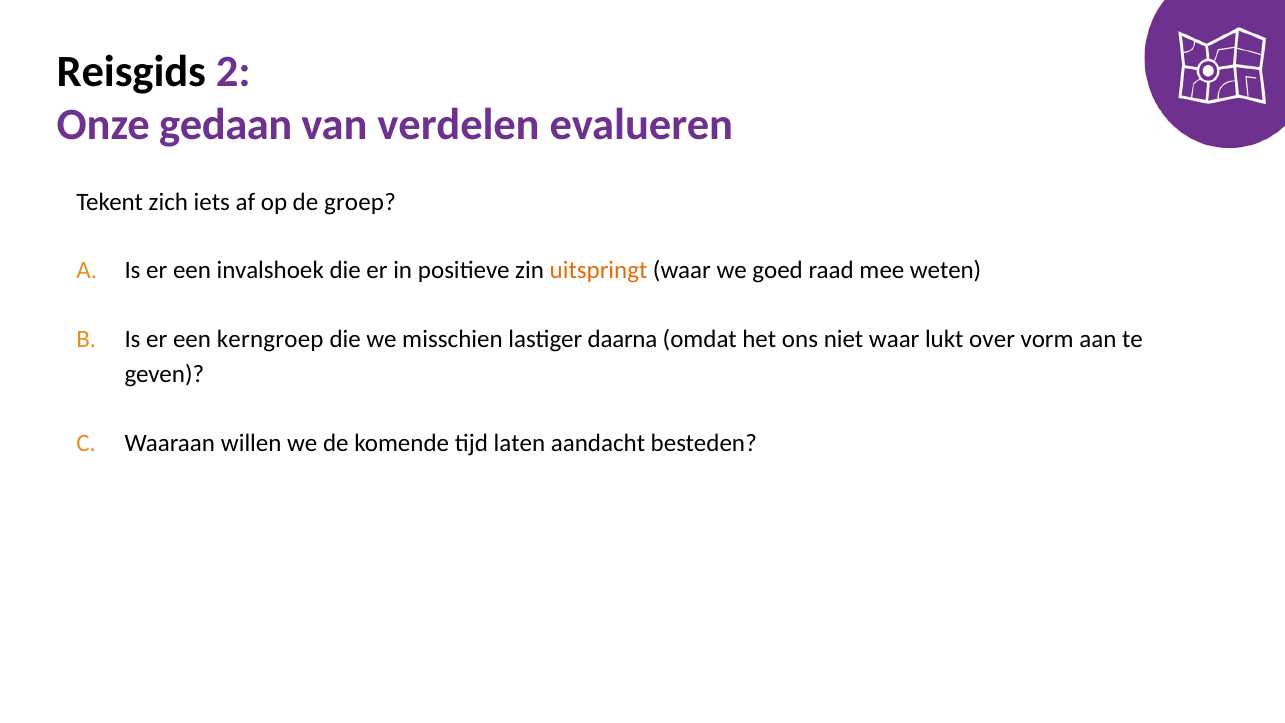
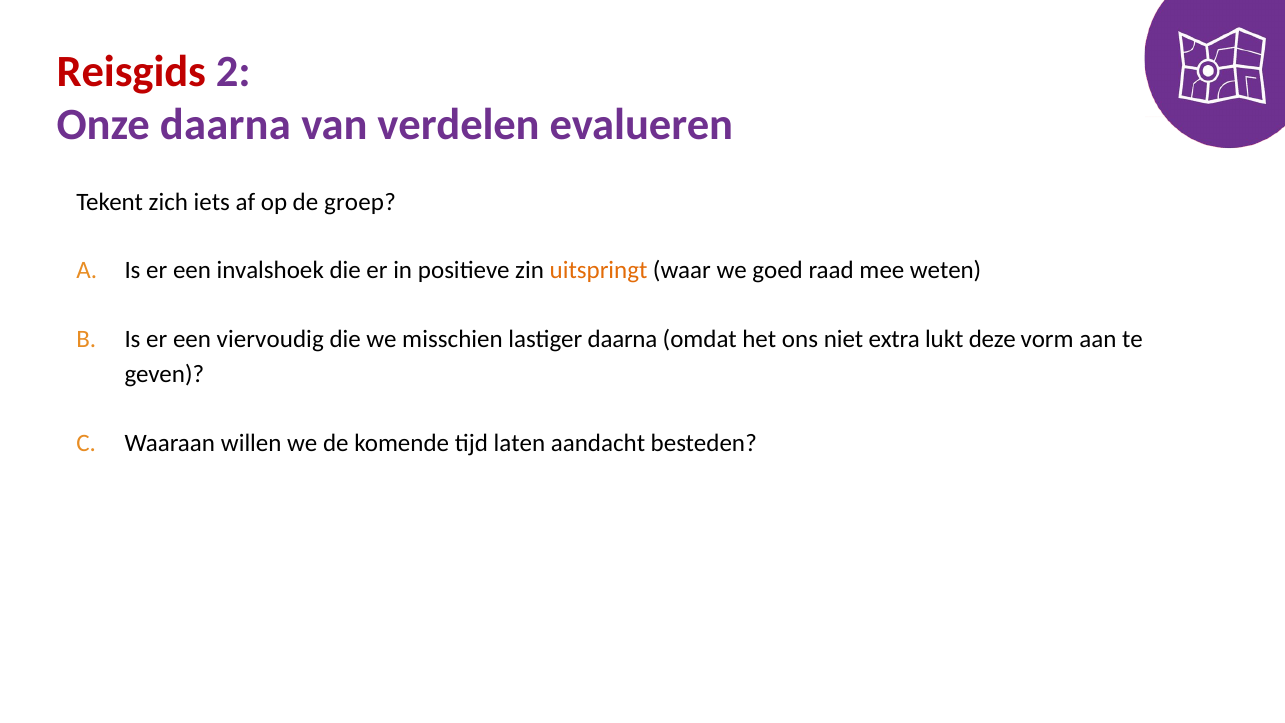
Reisgids colour: black -> red
Onze gedaan: gedaan -> daarna
kerngroep: kerngroep -> viervoudig
niet waar: waar -> extra
over: over -> deze
